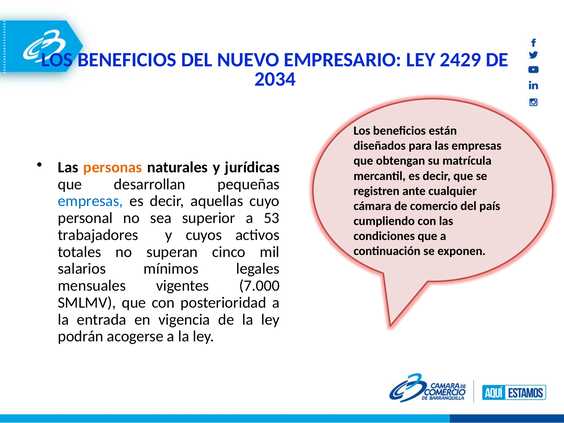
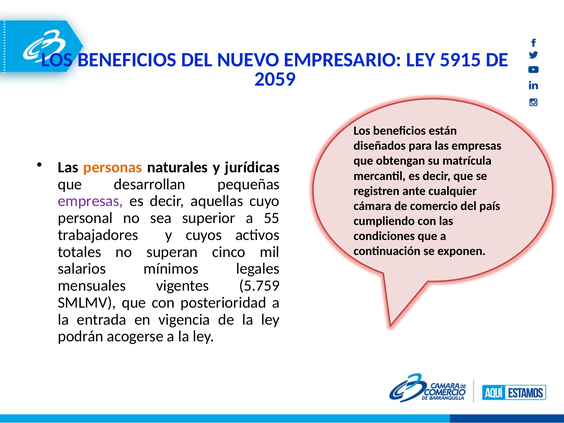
2429: 2429 -> 5915
2034: 2034 -> 2059
empresas at (90, 201) colour: blue -> purple
53: 53 -> 55
7.000: 7.000 -> 5.759
